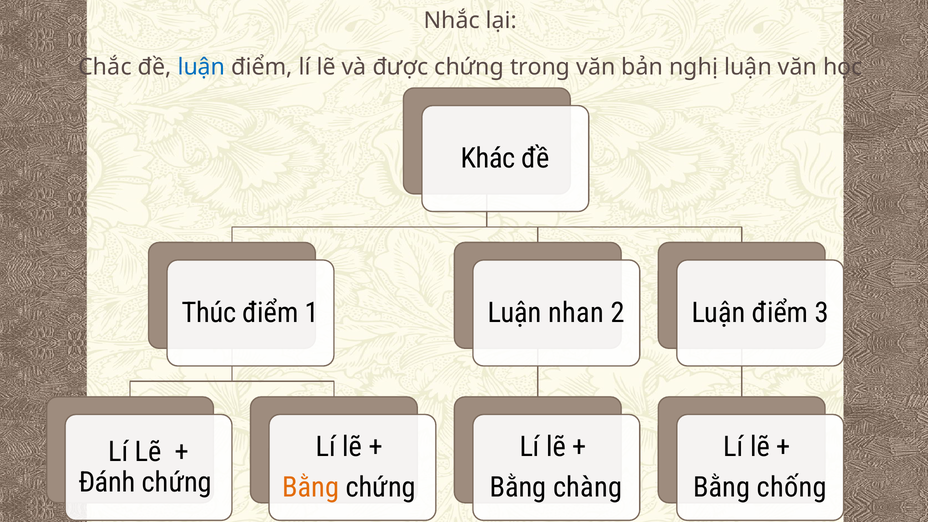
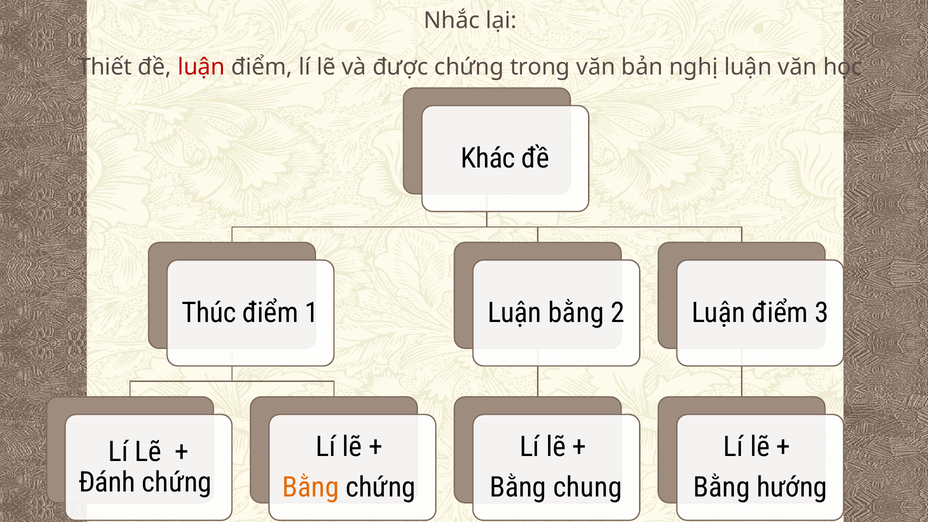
Chắc: Chắc -> Thiết
luận at (201, 67) colour: blue -> red
Luận nhan: nhan -> bằng
chàng: chàng -> chung
chống: chống -> hướng
